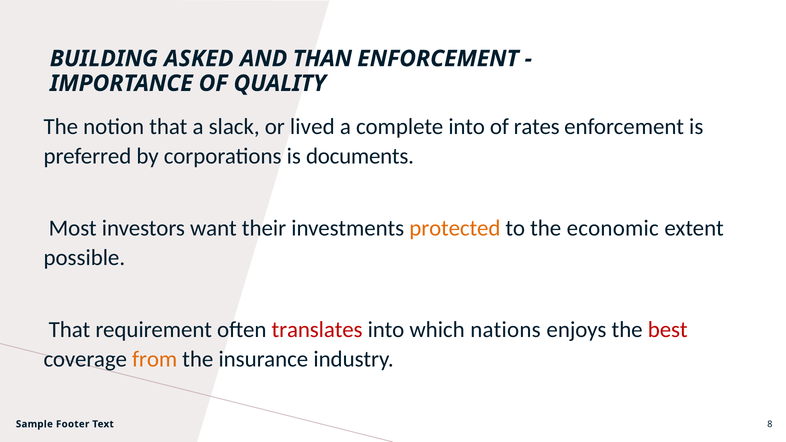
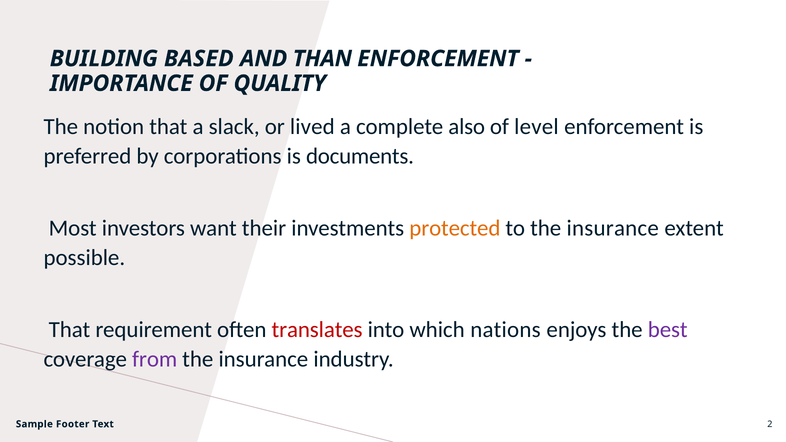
ASKED: ASKED -> BASED
complete into: into -> also
rates: rates -> level
to the economic: economic -> insurance
best colour: red -> purple
from colour: orange -> purple
8: 8 -> 2
